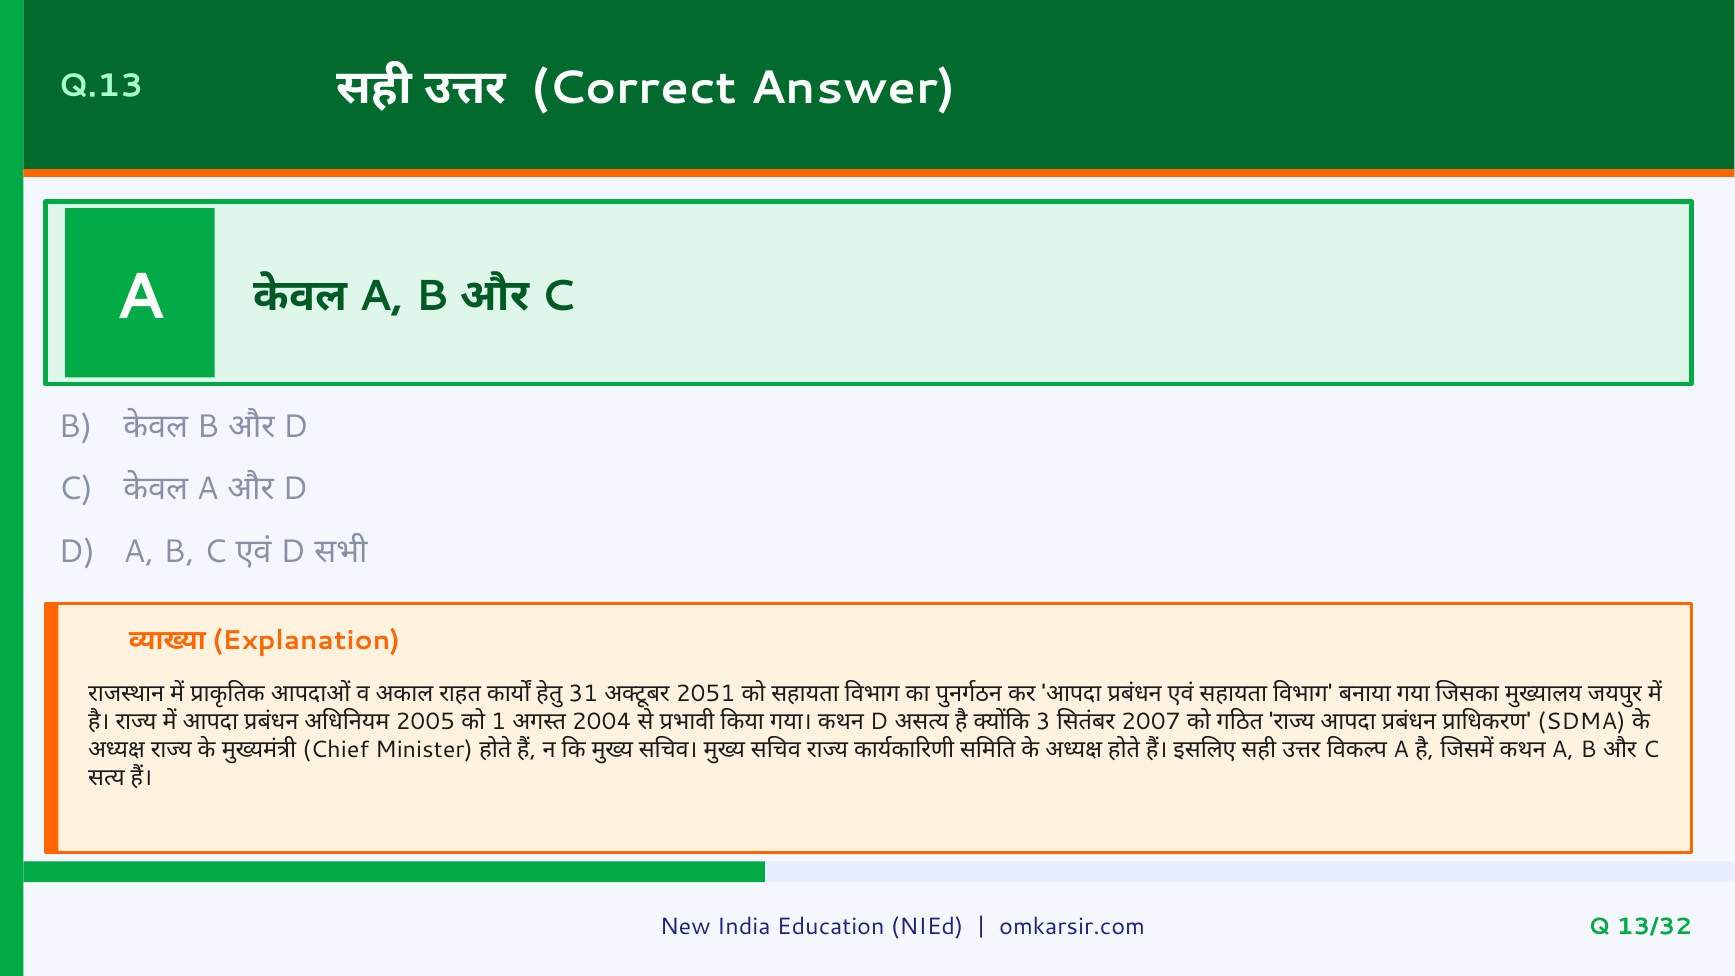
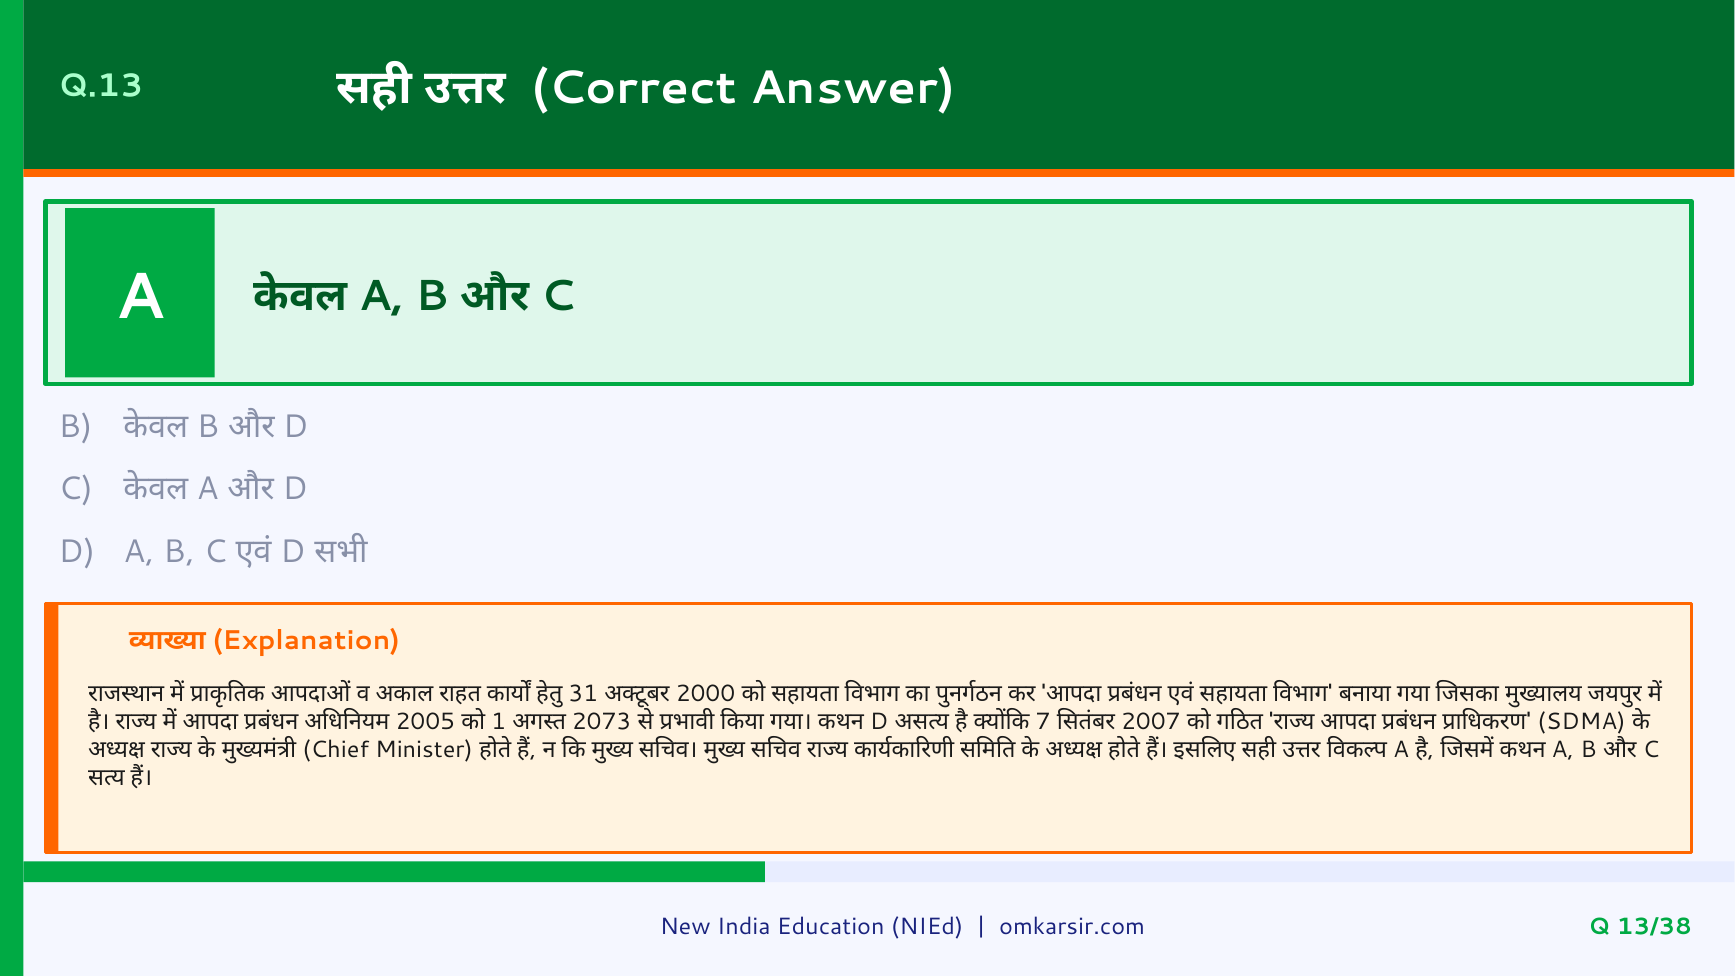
2051: 2051 -> 2000
2004: 2004 -> 2073
3: 3 -> 7
13/32: 13/32 -> 13/38
